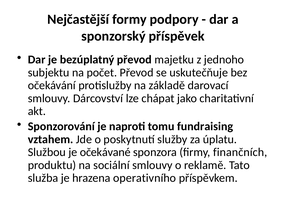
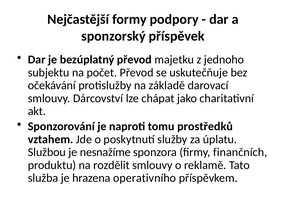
fundraising: fundraising -> prostředků
očekávané: očekávané -> nesnažíme
sociální: sociální -> rozdělit
